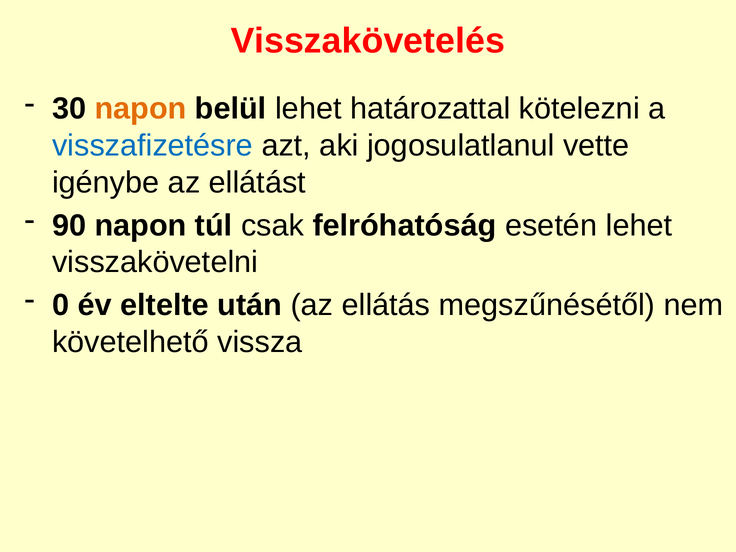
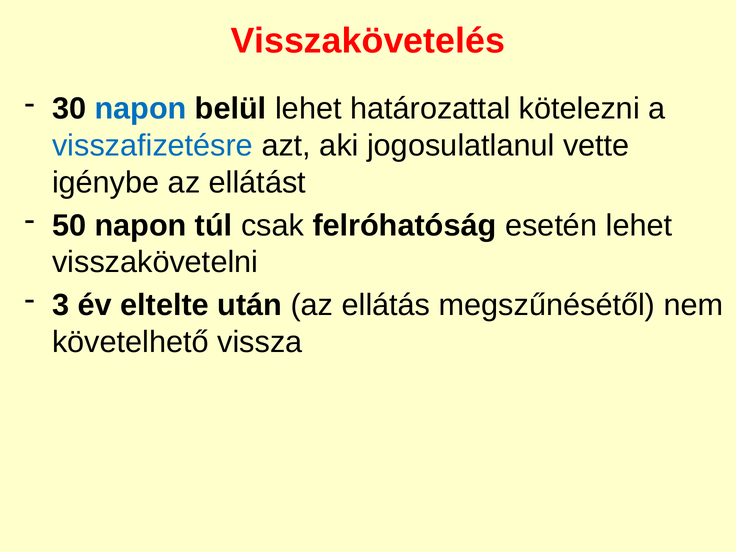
napon at (141, 109) colour: orange -> blue
90: 90 -> 50
0: 0 -> 3
